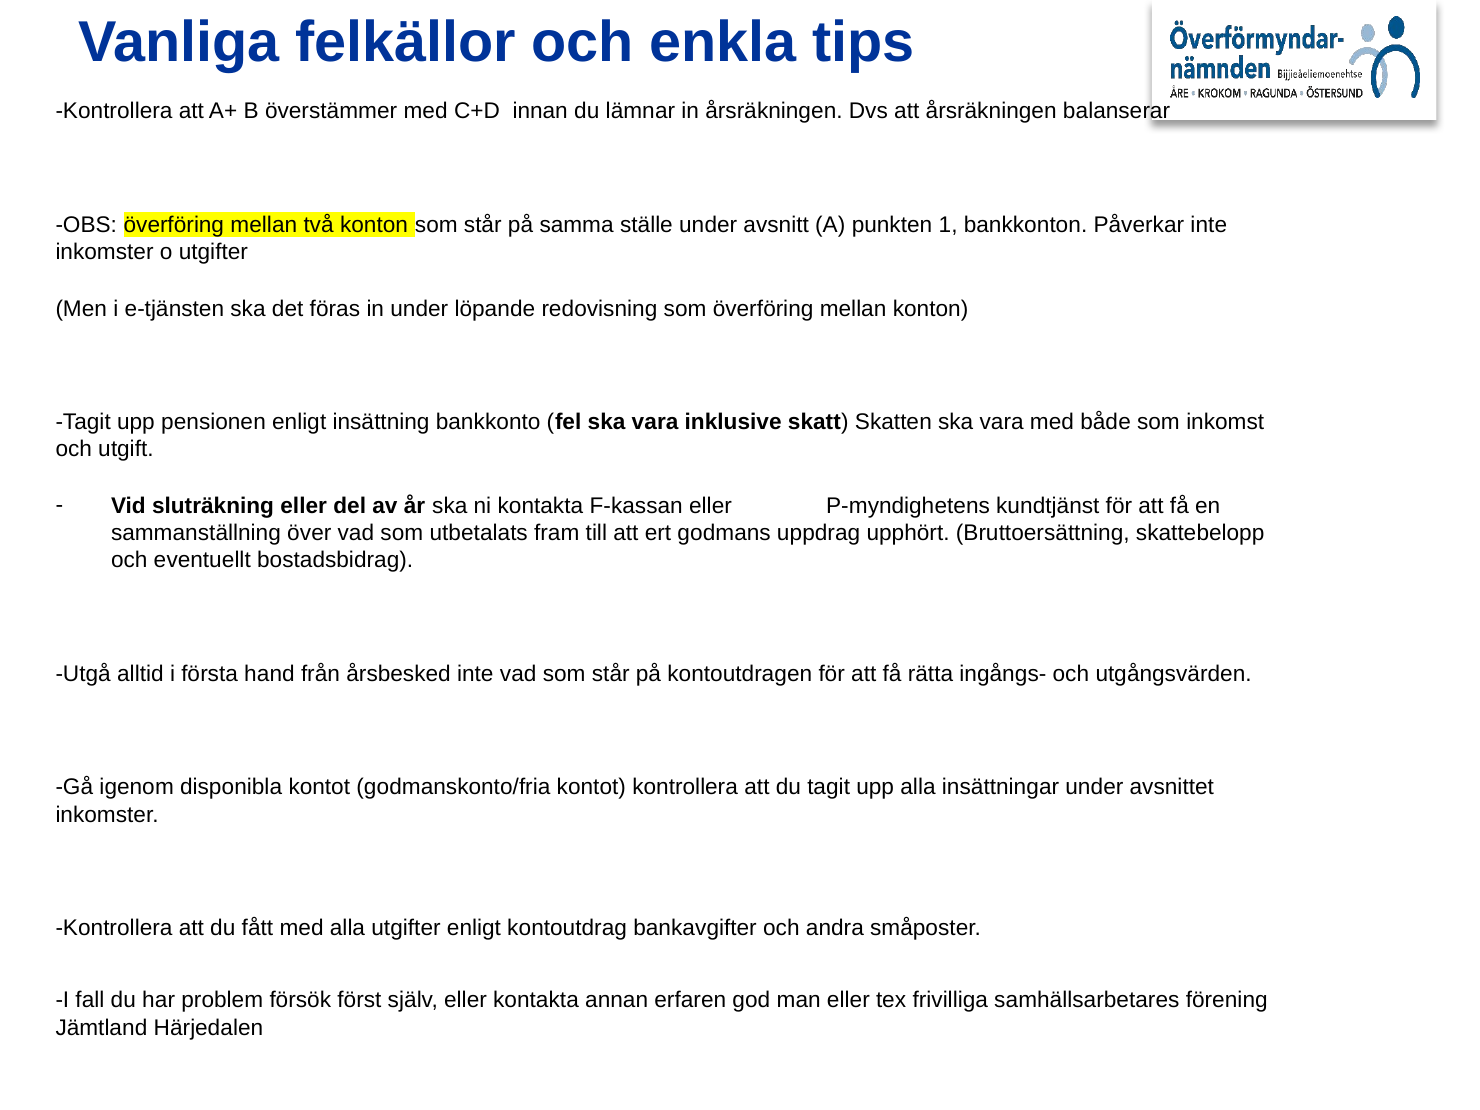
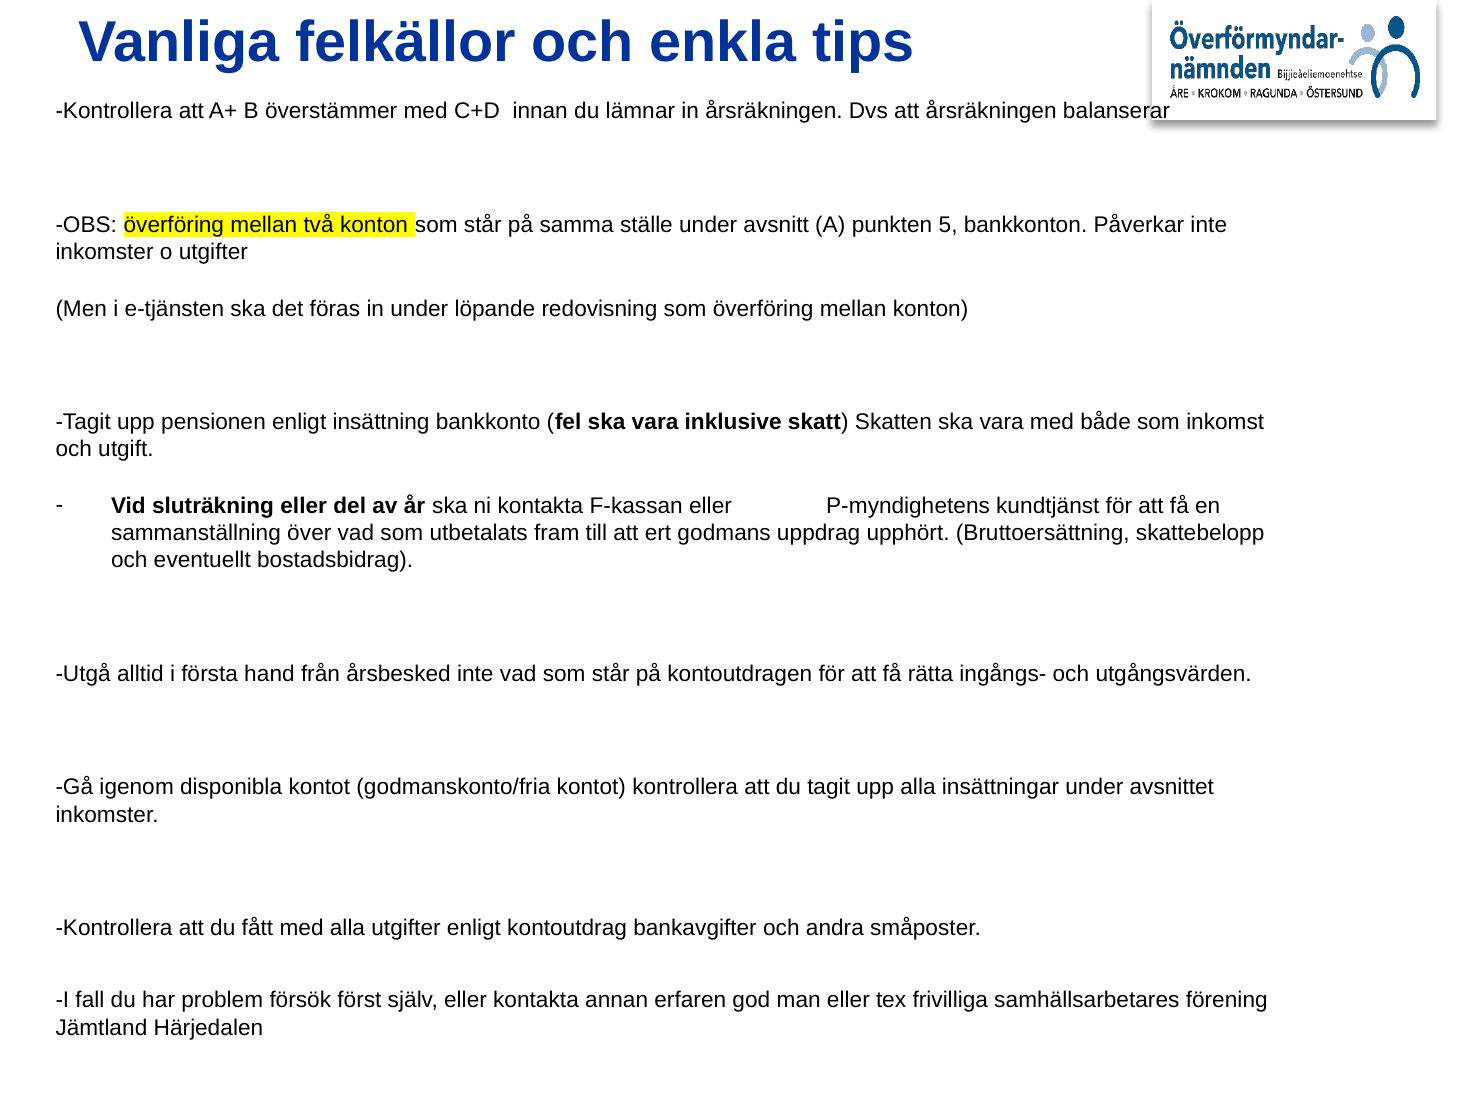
1: 1 -> 5
